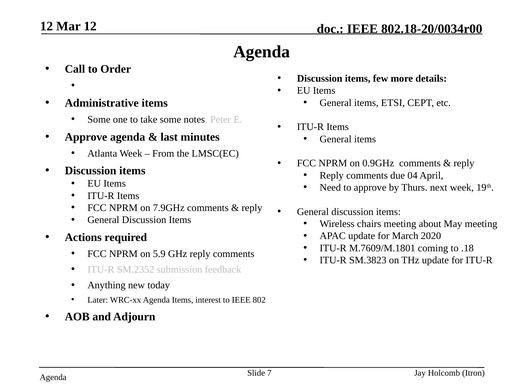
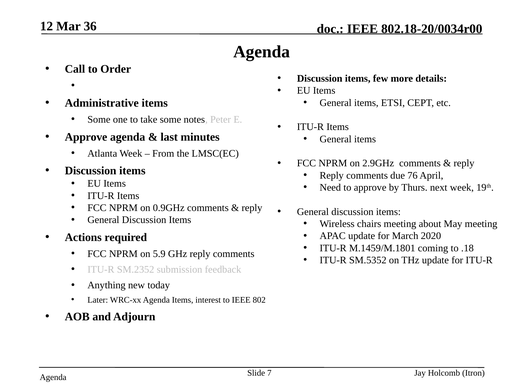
Mar 12: 12 -> 36
0.9GHz: 0.9GHz -> 2.9GHz
04: 04 -> 76
7.9GHz: 7.9GHz -> 0.9GHz
M.7609/M.1801: M.7609/M.1801 -> M.1459/M.1801
SM.3823: SM.3823 -> SM.5352
